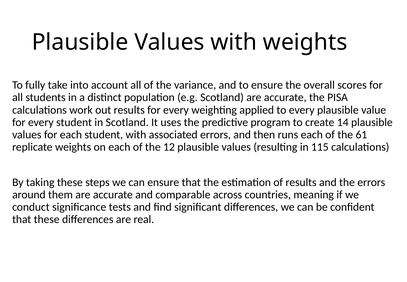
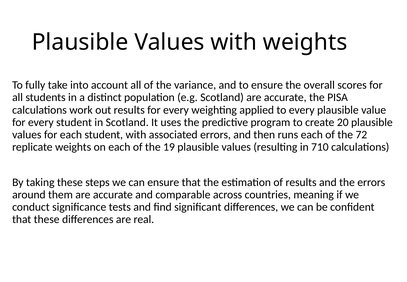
14: 14 -> 20
61: 61 -> 72
12: 12 -> 19
115: 115 -> 710
